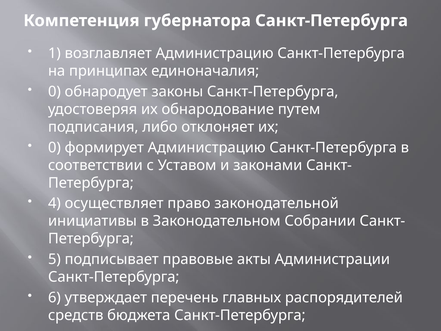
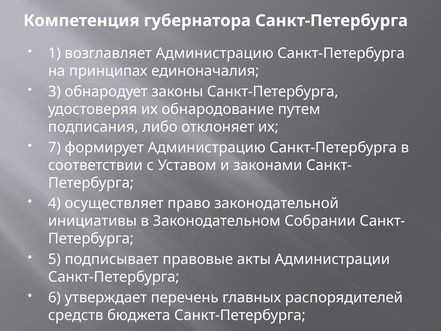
0 at (54, 92): 0 -> 3
0 at (54, 147): 0 -> 7
